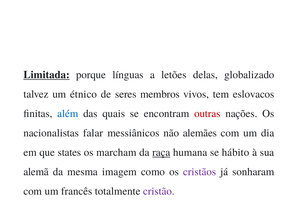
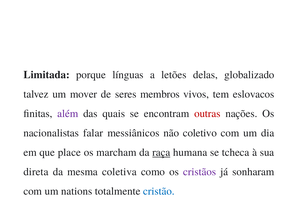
Limitada underline: present -> none
étnico: étnico -> mover
além colour: blue -> purple
alemães: alemães -> coletivo
states: states -> place
hábito: hábito -> tcheca
alemã: alemã -> direta
imagem: imagem -> coletiva
francês: francês -> nations
cristão colour: purple -> blue
